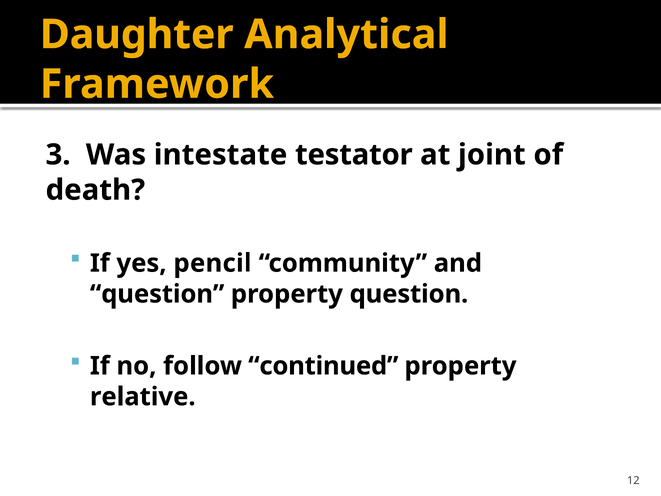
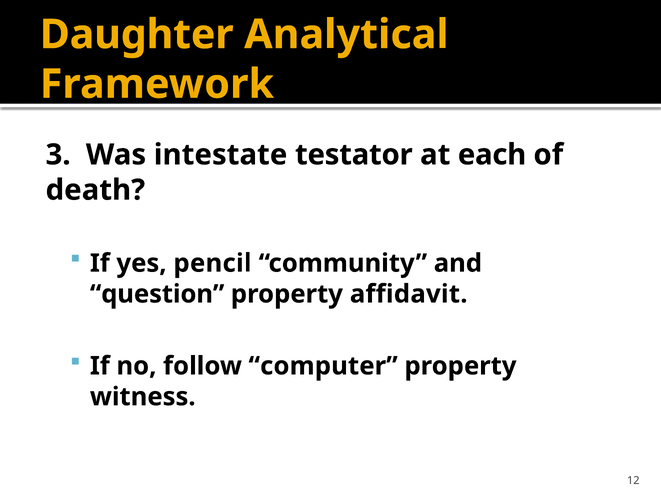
joint: joint -> each
property question: question -> affidavit
continued: continued -> computer
relative: relative -> witness
